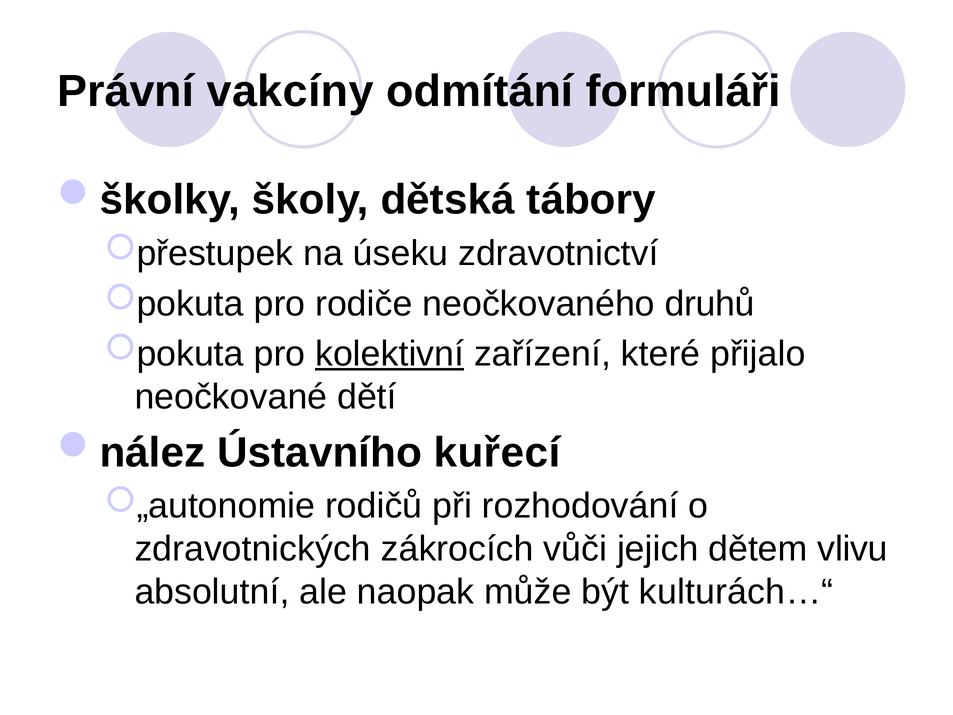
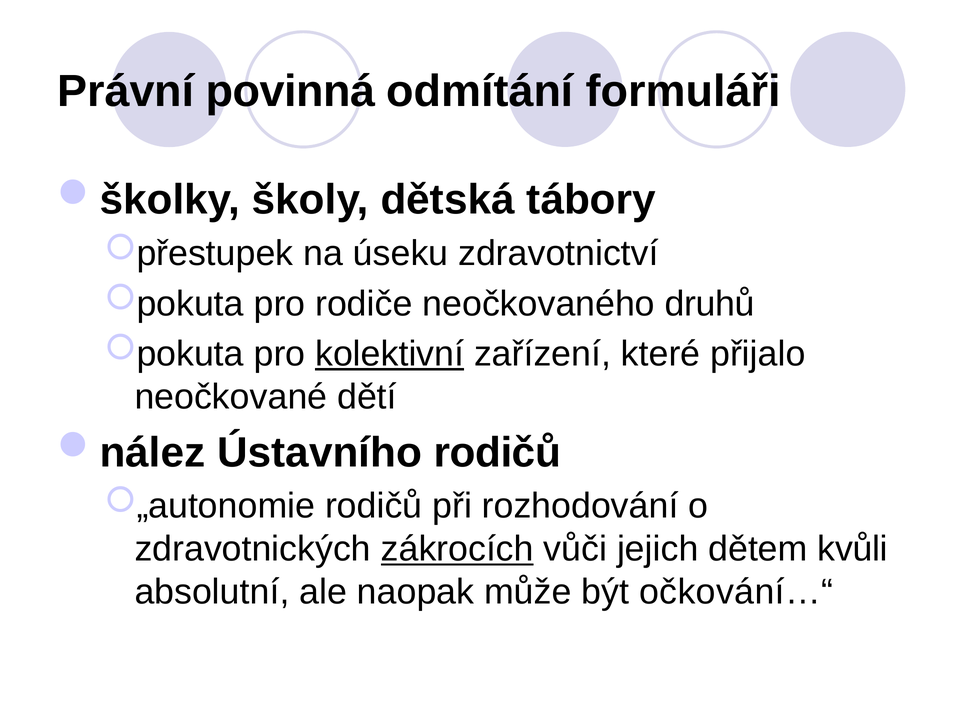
vakcíny: vakcíny -> povinná
Ústavního kuřecí: kuřecí -> rodičů
zákrocích underline: none -> present
vlivu: vlivu -> kvůli
kulturách…“: kulturách…“ -> očkování…“
